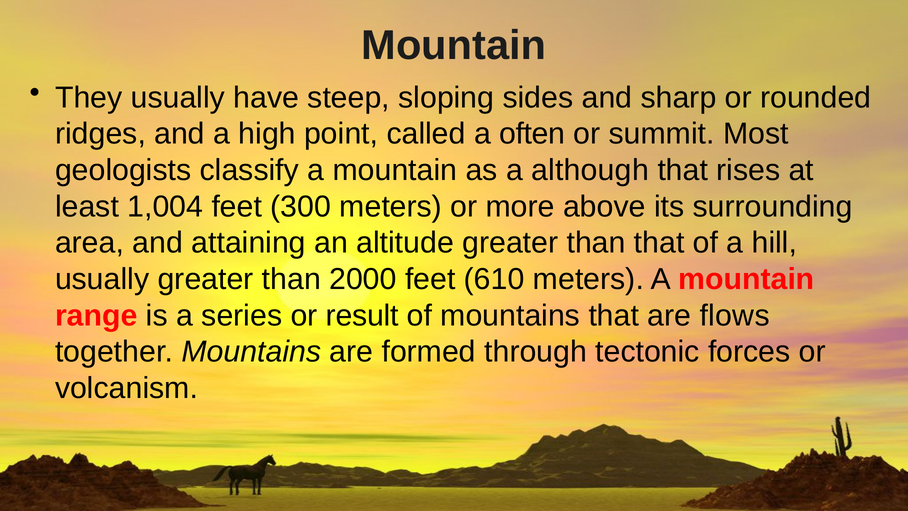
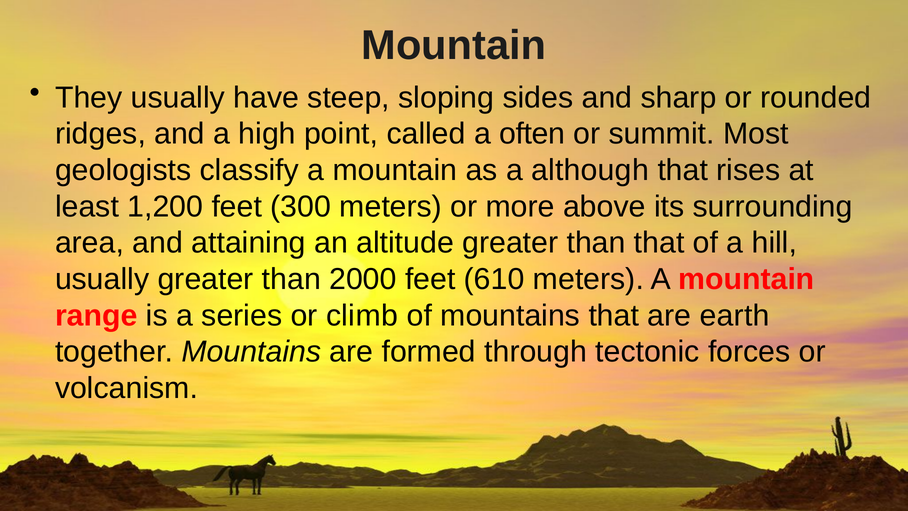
1,004: 1,004 -> 1,200
result: result -> climb
flows: flows -> earth
